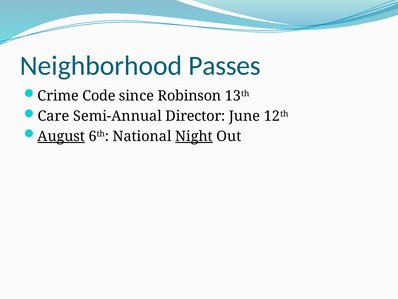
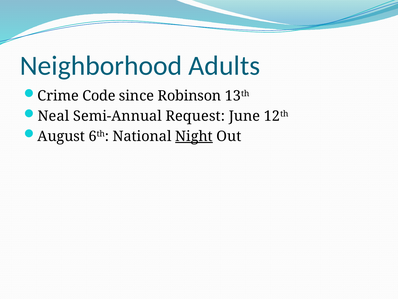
Passes: Passes -> Adults
Care: Care -> Neal
Director: Director -> Request
August underline: present -> none
